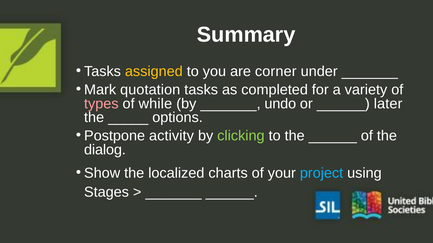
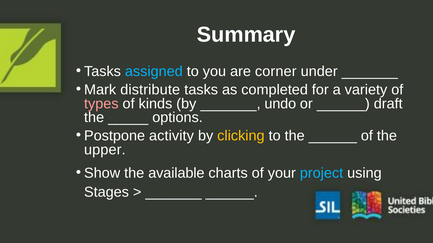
assigned colour: yellow -> light blue
quotation: quotation -> distribute
while: while -> kinds
later: later -> draft
clicking colour: light green -> yellow
dialog: dialog -> upper
localized: localized -> available
